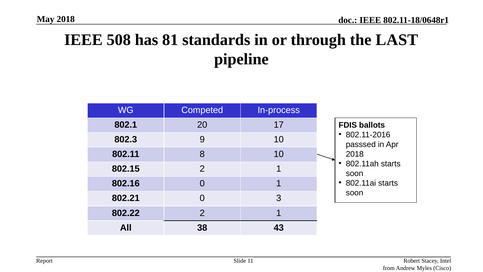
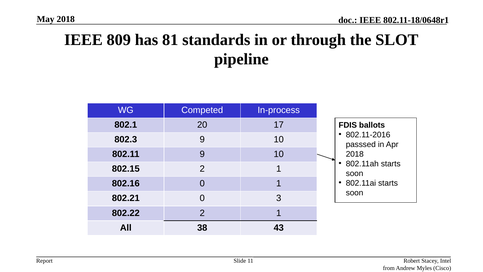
508: 508 -> 809
LAST: LAST -> SLOT
802.11 8: 8 -> 9
